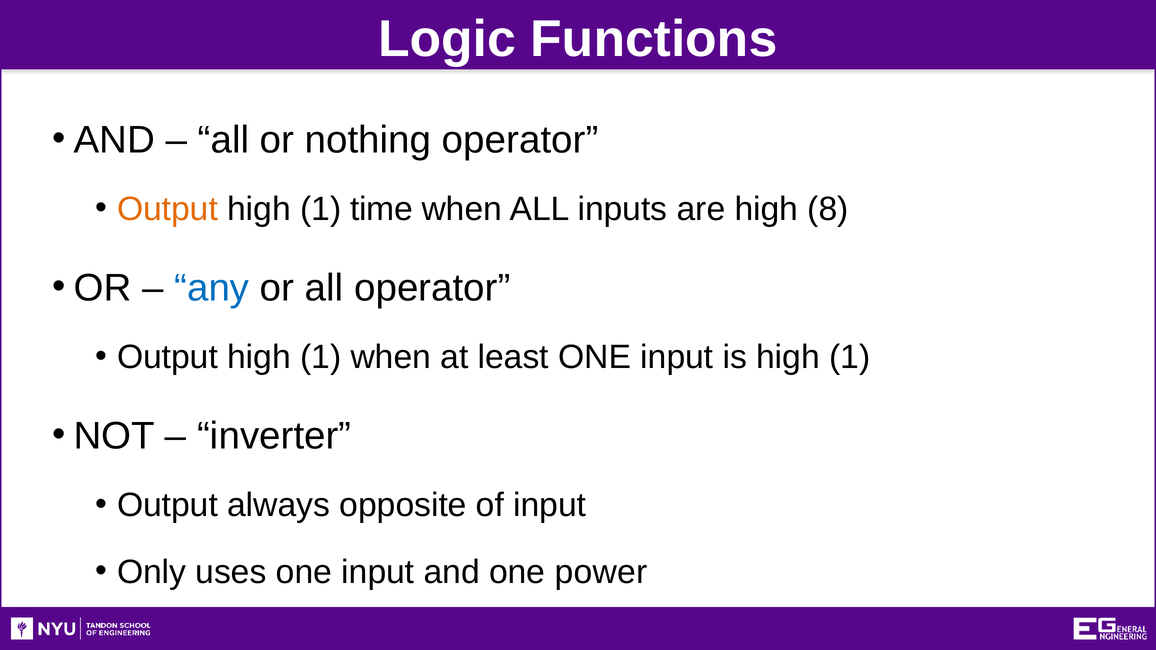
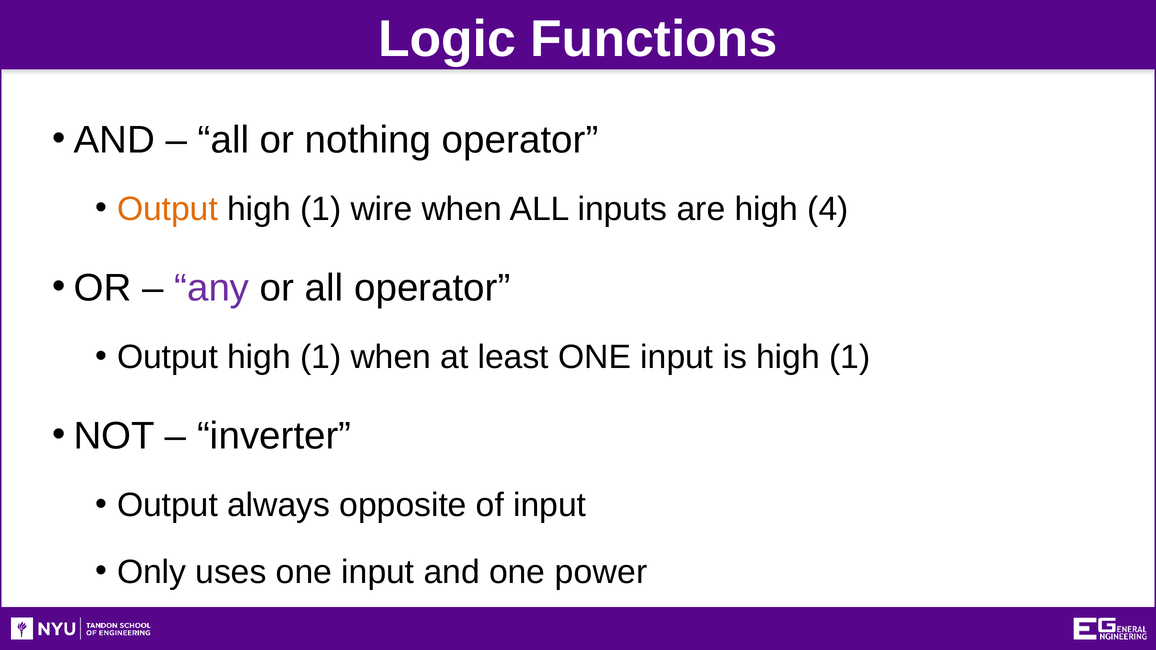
time: time -> wire
8: 8 -> 4
any colour: blue -> purple
